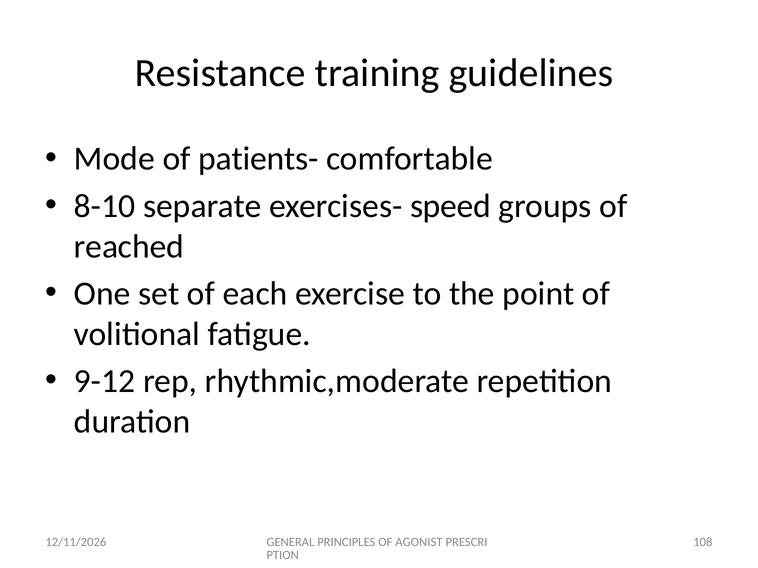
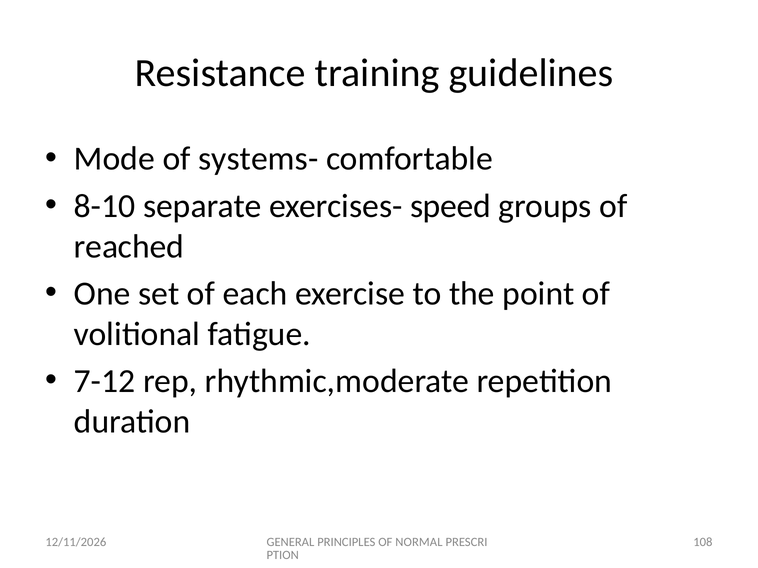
patients-: patients- -> systems-
9-12: 9-12 -> 7-12
AGONIST: AGONIST -> NORMAL
